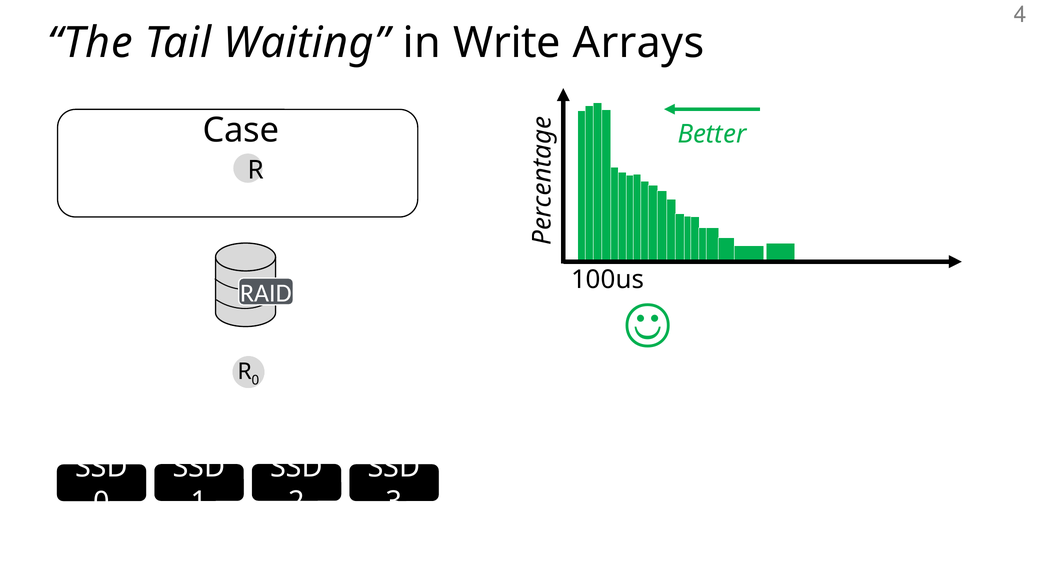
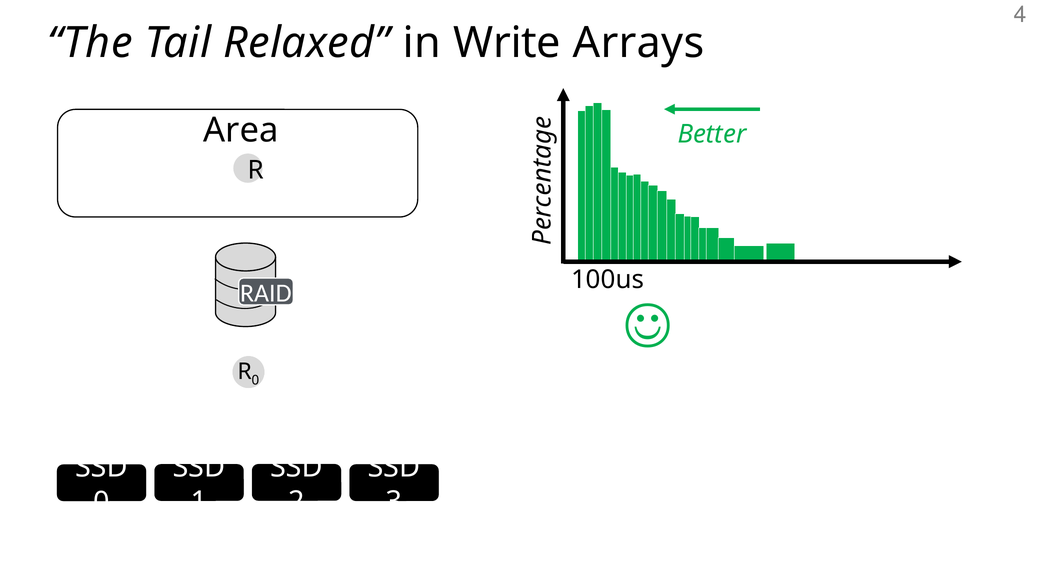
Waiting: Waiting -> Relaxed
Case: Case -> Area
